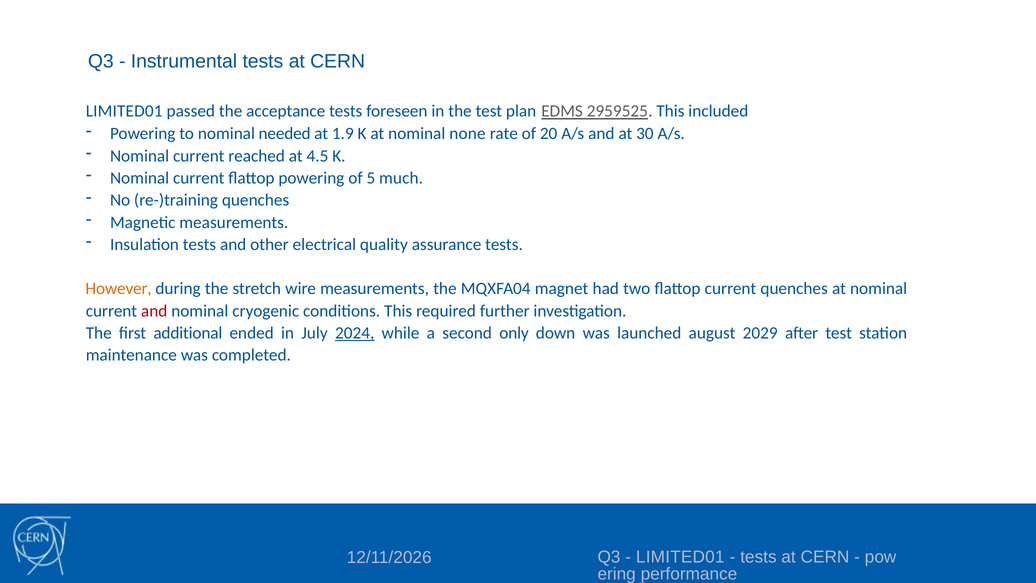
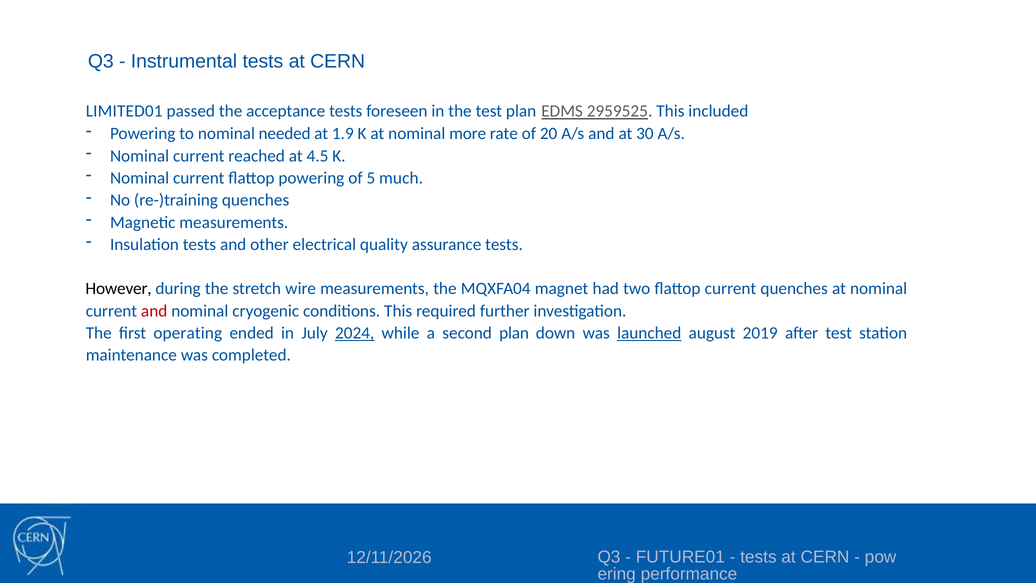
none: none -> more
However colour: orange -> black
additional: additional -> operating
second only: only -> plan
launched underline: none -> present
2029: 2029 -> 2019
LIMITED01 at (680, 557): LIMITED01 -> FUTURE01
